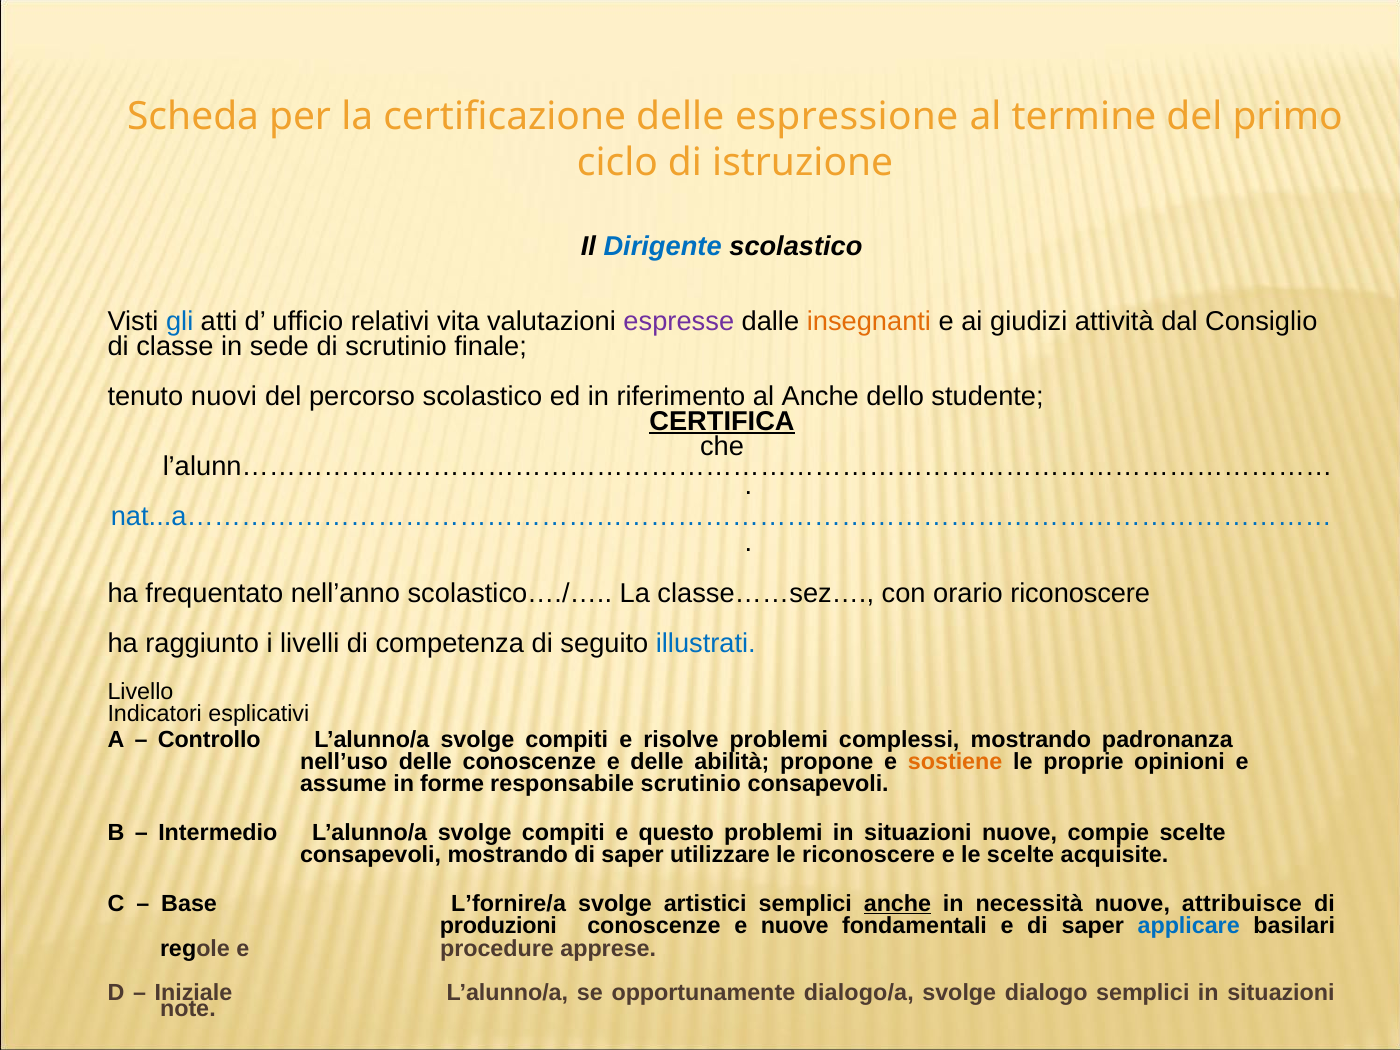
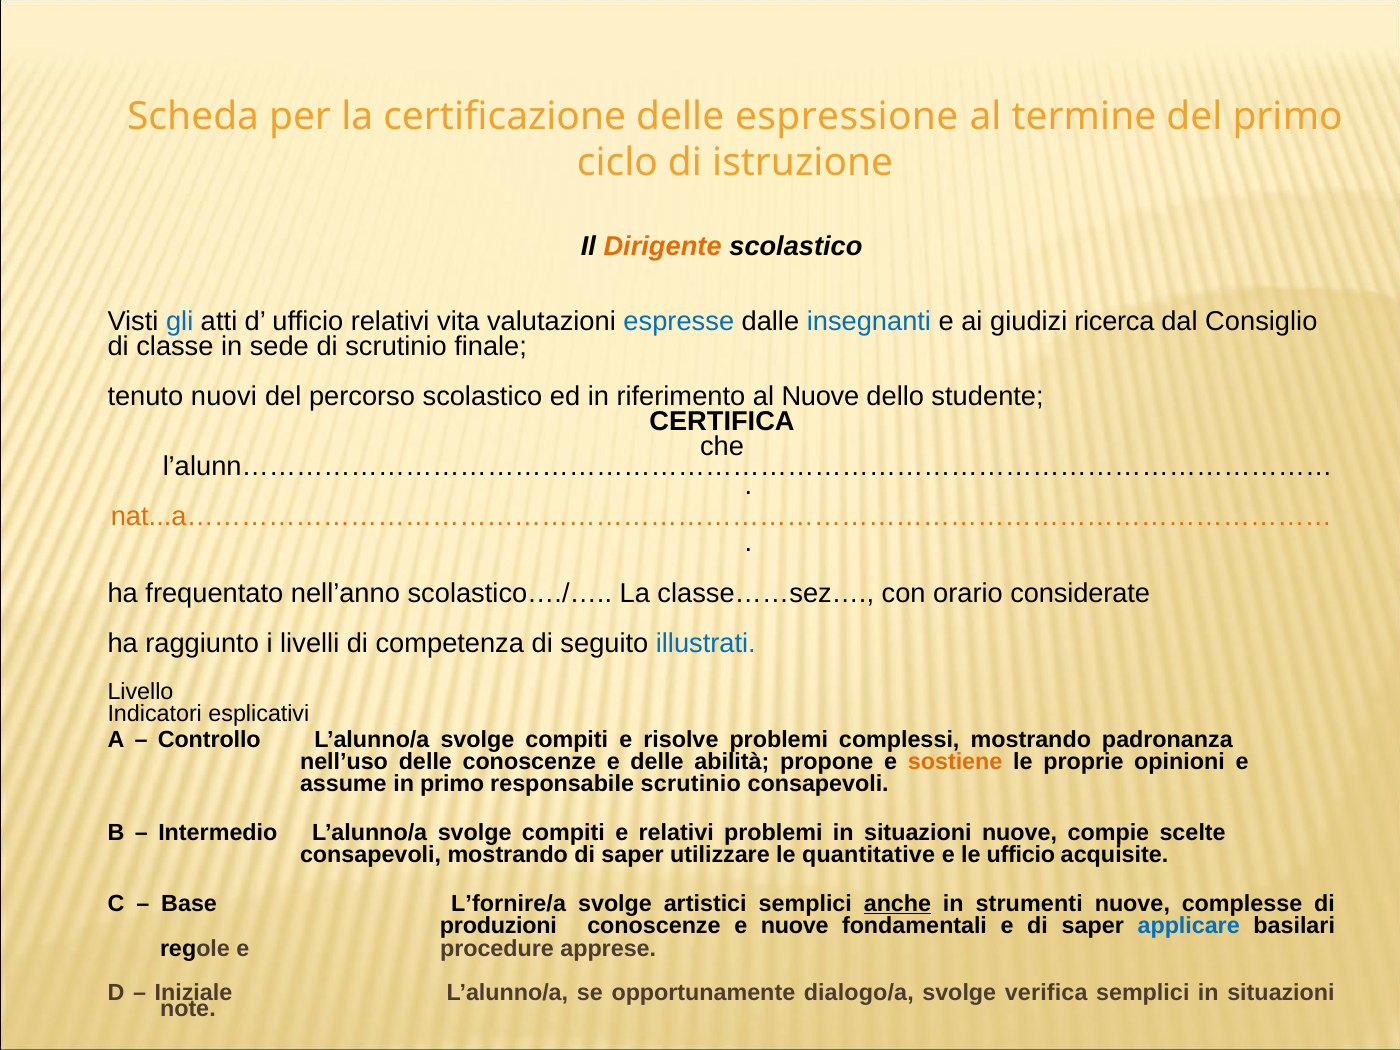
Dirigente colour: blue -> orange
espresse colour: purple -> blue
insegnanti colour: orange -> blue
attività: attività -> ricerca
al Anche: Anche -> Nuove
CERTIFICA underline: present -> none
nat...a……………………………………………………………………………………………………………… colour: blue -> orange
orario riconoscere: riconoscere -> considerate
in forme: forme -> primo
e questo: questo -> relativi
le riconoscere: riconoscere -> quantitative
le scelte: scelte -> ufficio
necessità: necessità -> strumenti
attribuisce: attribuisce -> complesse
dialogo: dialogo -> verifica
